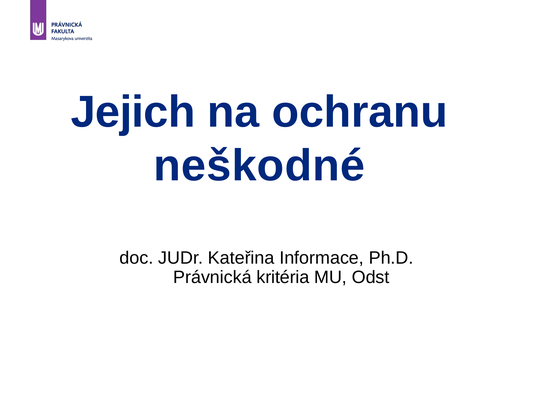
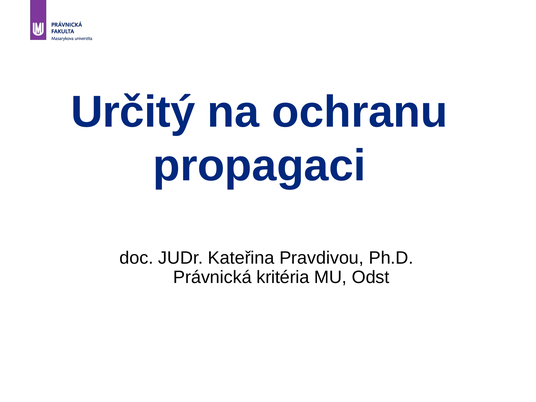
Jejich: Jejich -> Určitý
neškodné: neškodné -> propagaci
Informace: Informace -> Pravdivou
